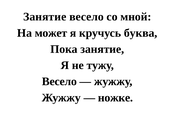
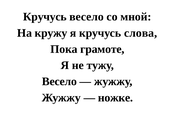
Занятие at (45, 17): Занятие -> Кручусь
может: может -> кружу
буква: буква -> слова
Пока занятие: занятие -> грамоте
